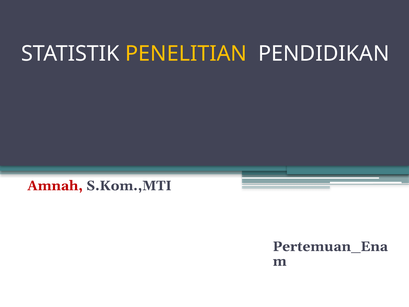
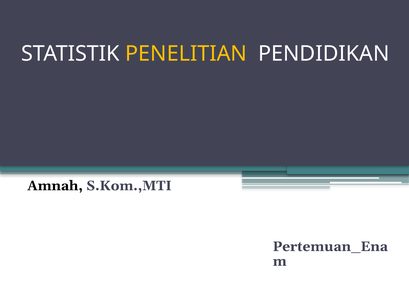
Amnah colour: red -> black
